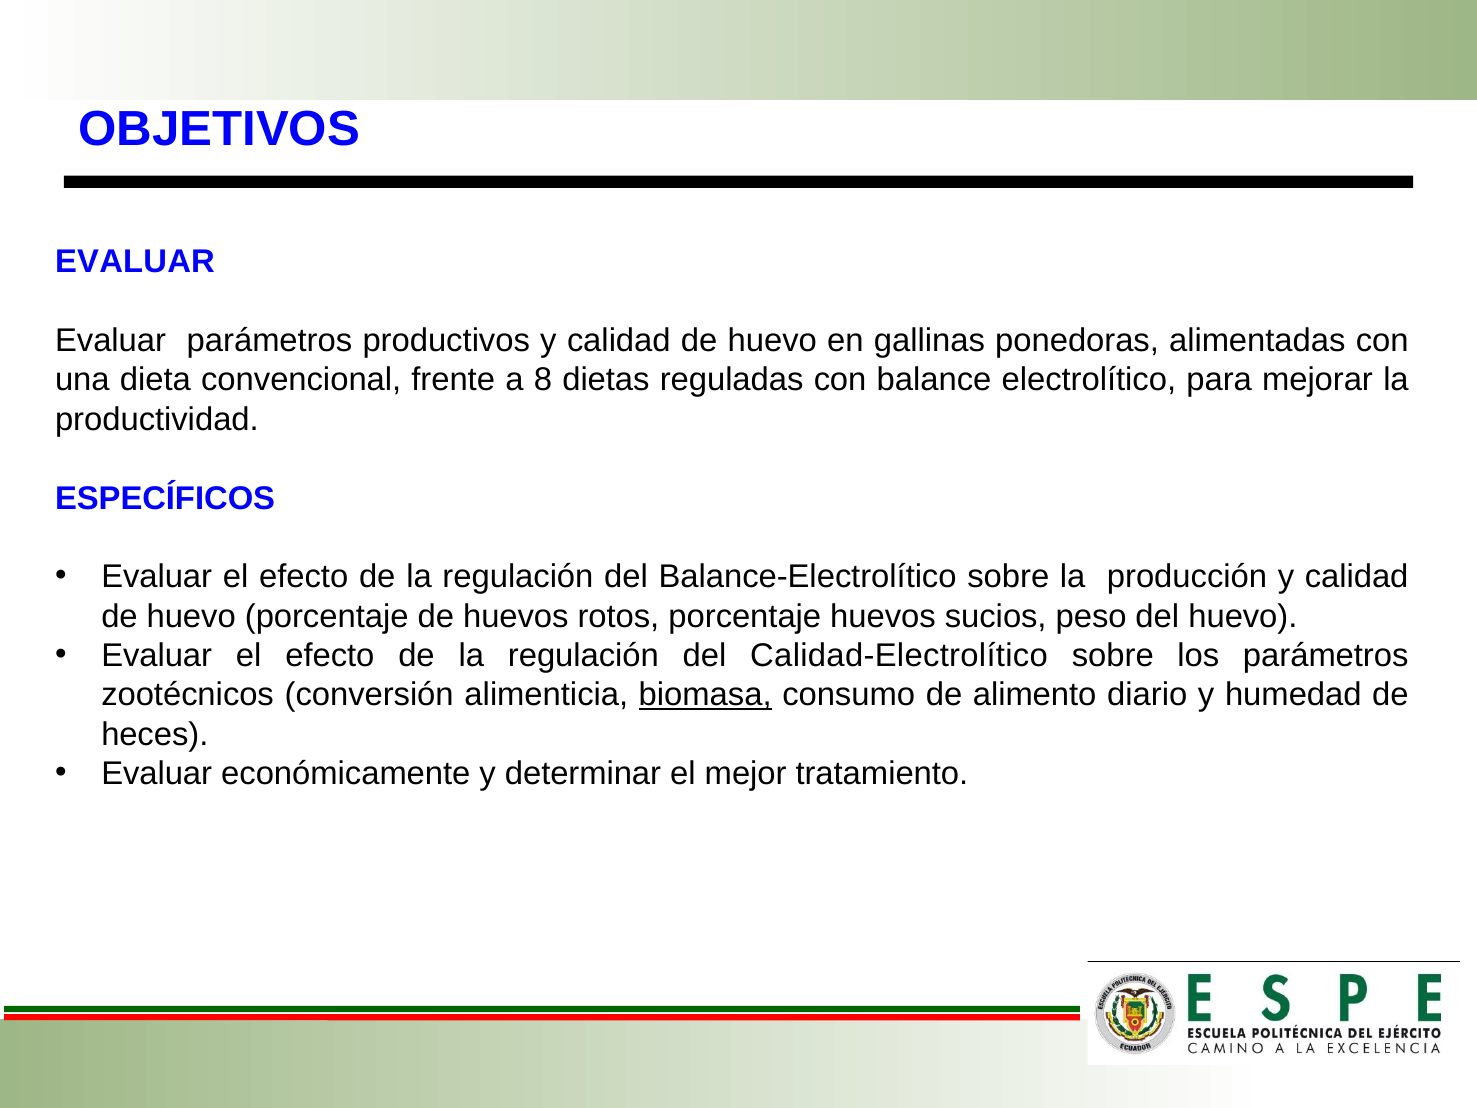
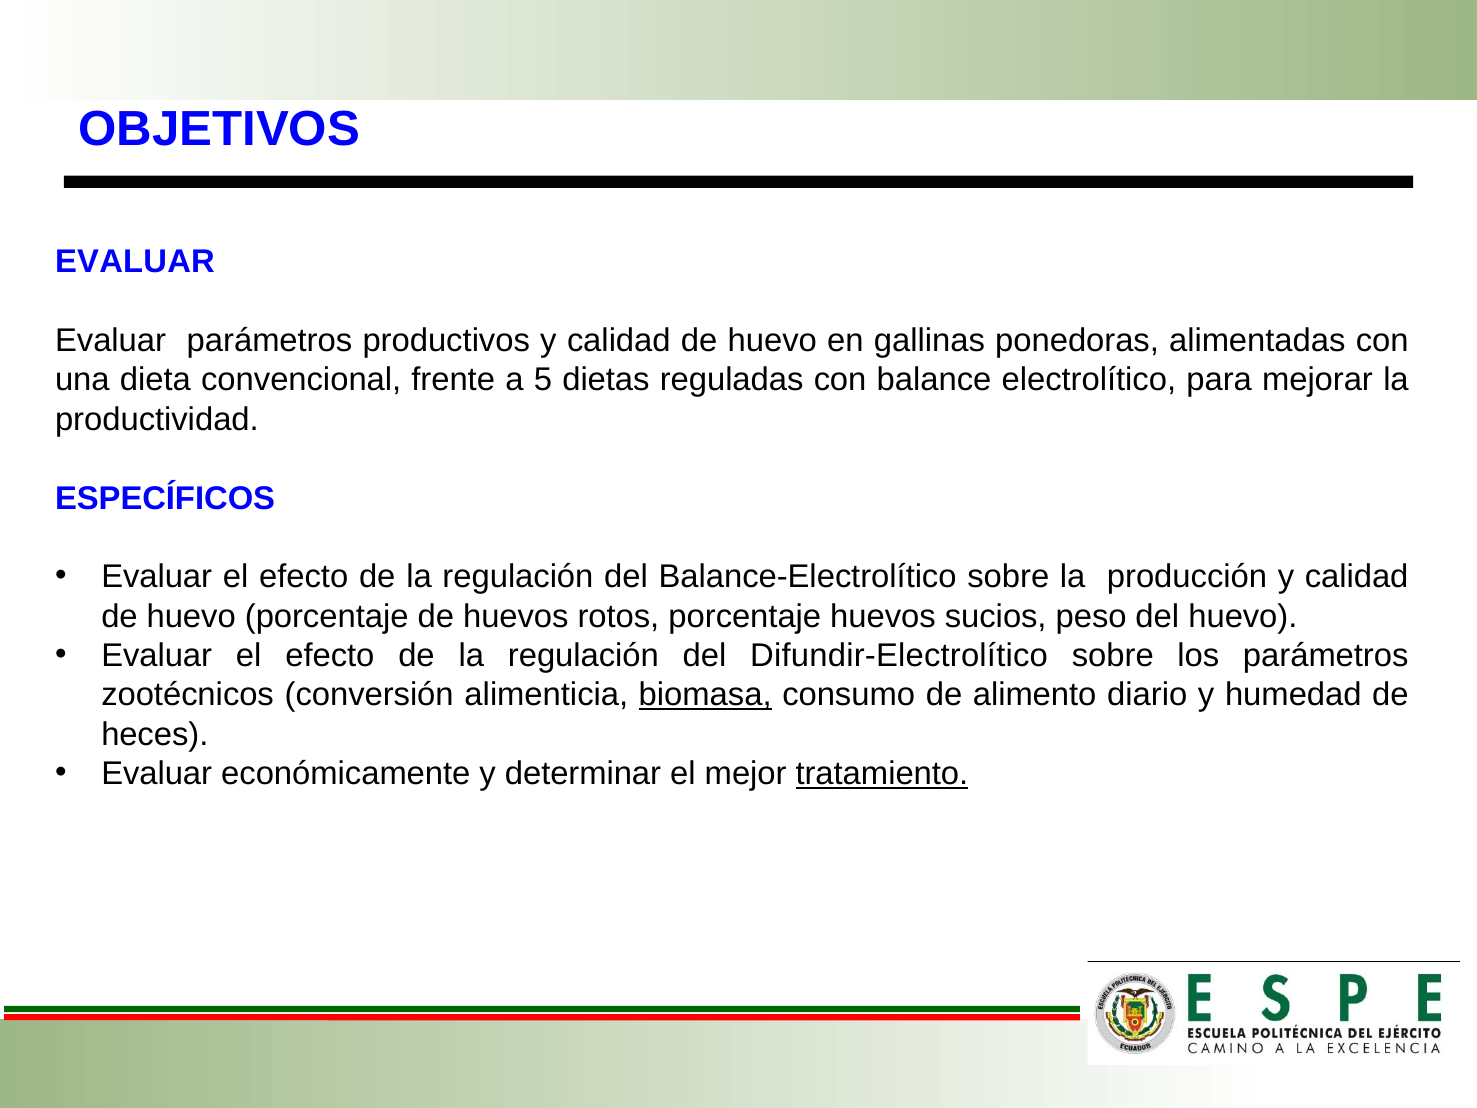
8: 8 -> 5
Calidad-Electrolítico: Calidad-Electrolítico -> Difundir-Electrolítico
tratamiento underline: none -> present
